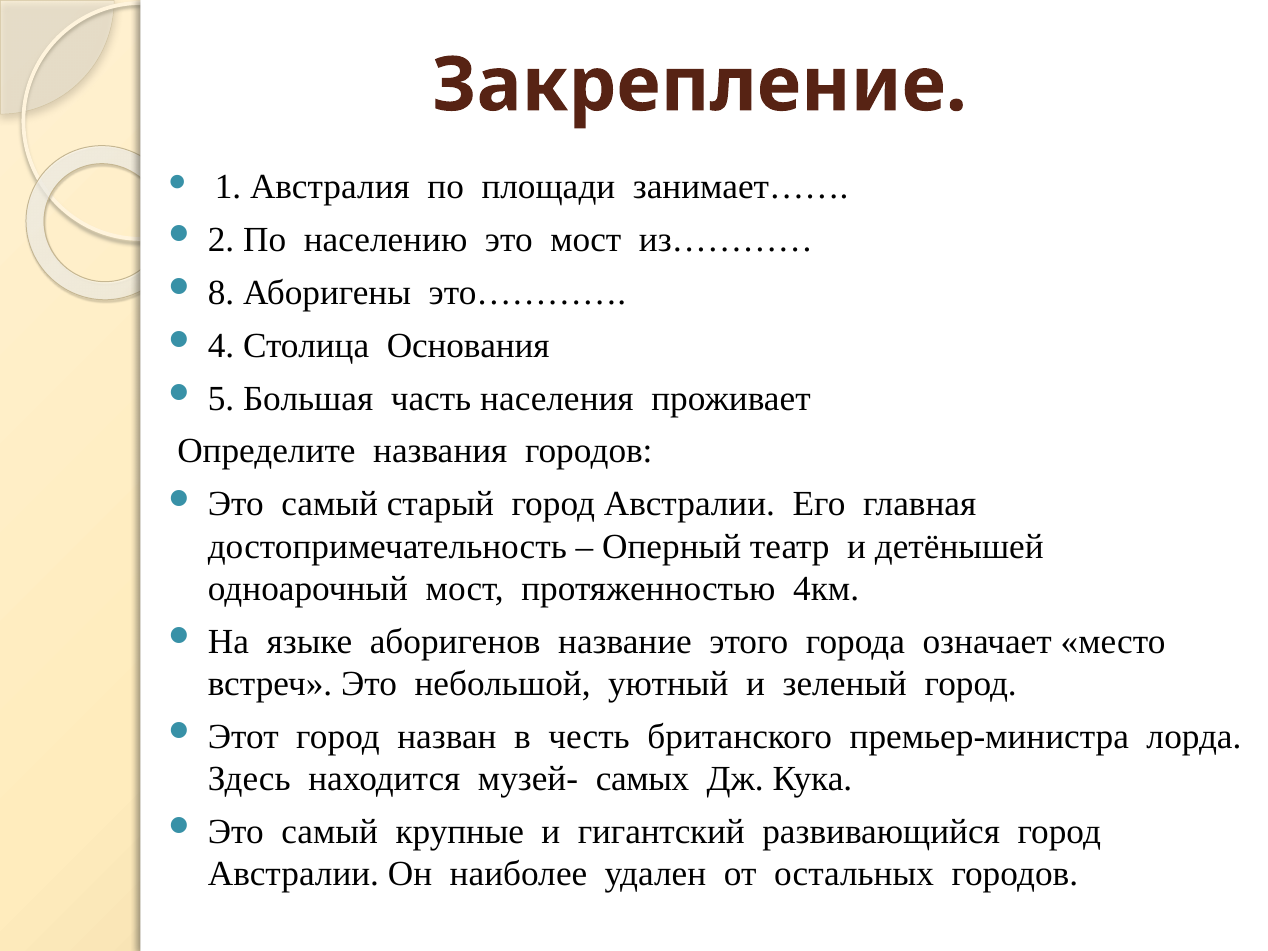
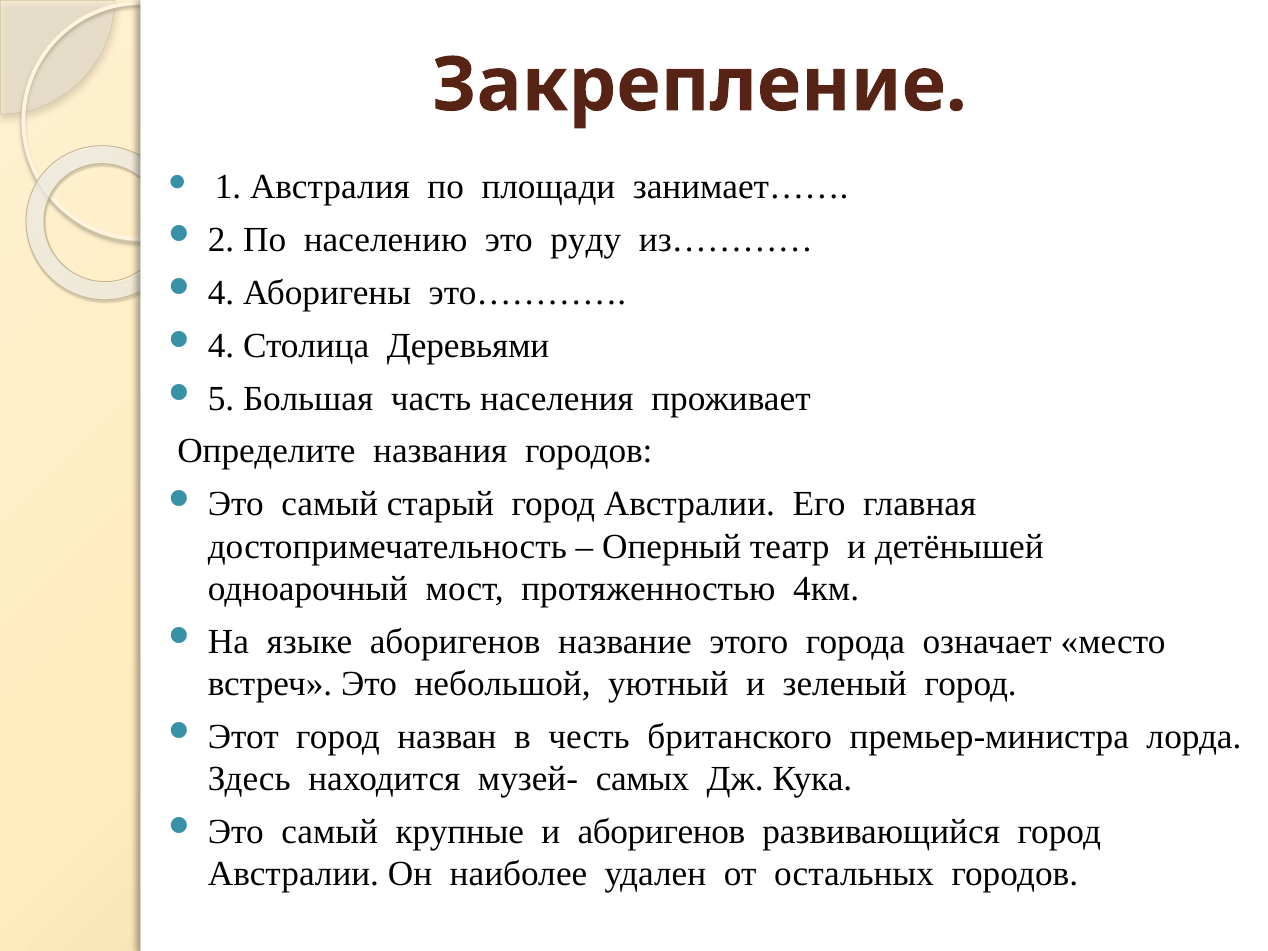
это мост: мост -> руду
8 at (221, 293): 8 -> 4
Основания: Основания -> Деревьями
и гигантский: гигантский -> аборигенов
